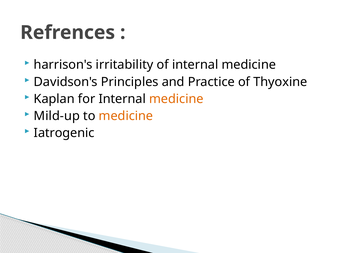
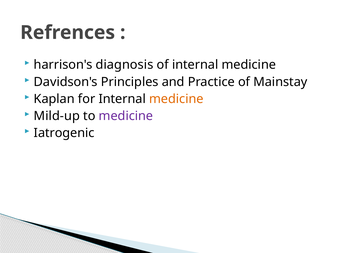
irritability: irritability -> diagnosis
Thyoxine: Thyoxine -> Mainstay
medicine at (126, 116) colour: orange -> purple
